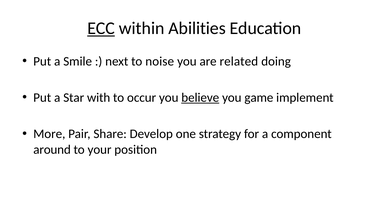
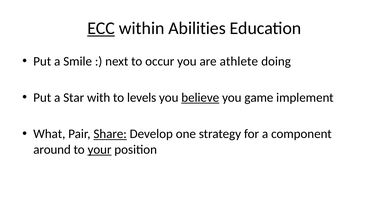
noise: noise -> occur
related: related -> athlete
occur: occur -> levels
More: More -> What
Share underline: none -> present
your underline: none -> present
